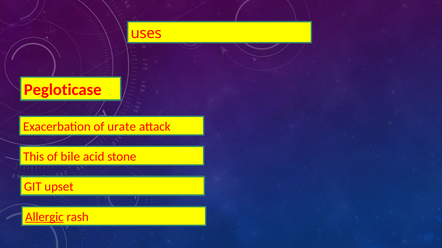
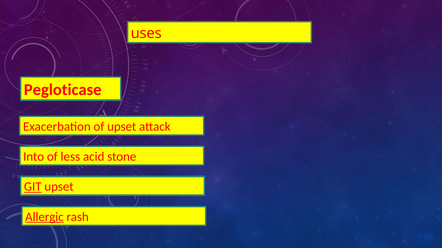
of urate: urate -> upset
This: This -> Into
bile: bile -> less
GIT underline: none -> present
